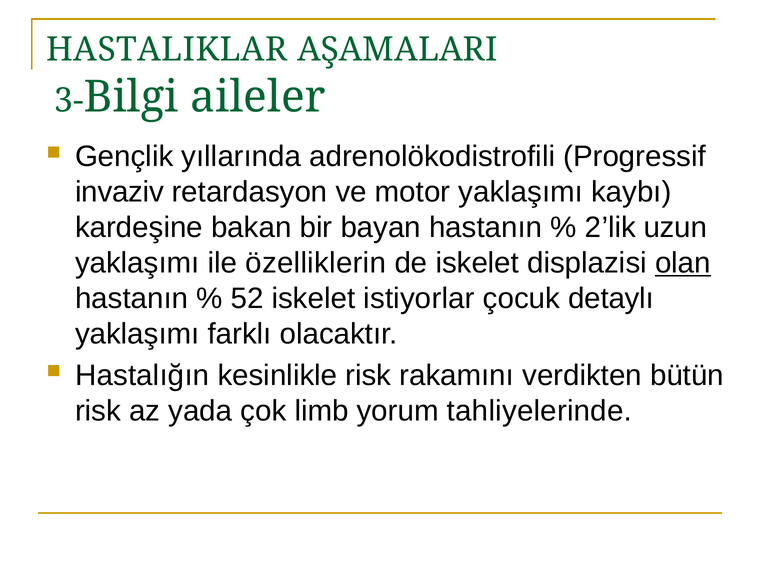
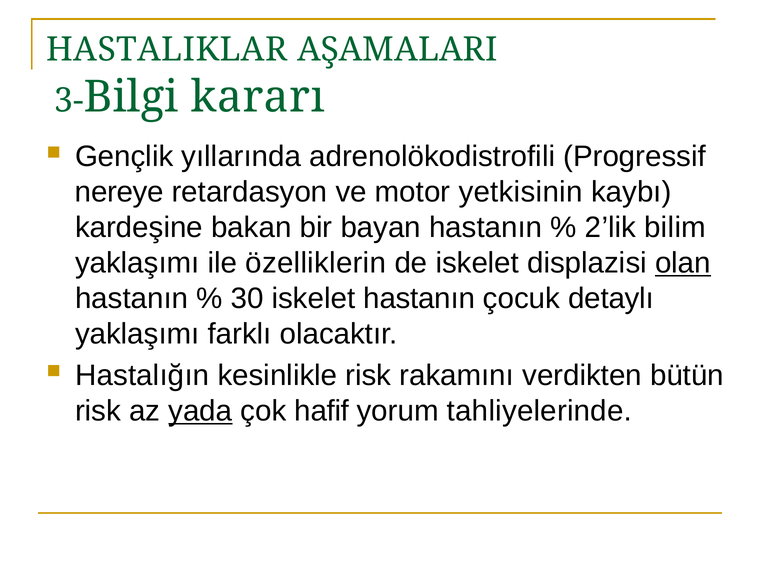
aileler: aileler -> kararı
invaziv: invaziv -> nereye
motor yaklaşımı: yaklaşımı -> yetkisinin
uzun: uzun -> bilim
52: 52 -> 30
iskelet istiyorlar: istiyorlar -> hastanın
yada underline: none -> present
limb: limb -> hafif
